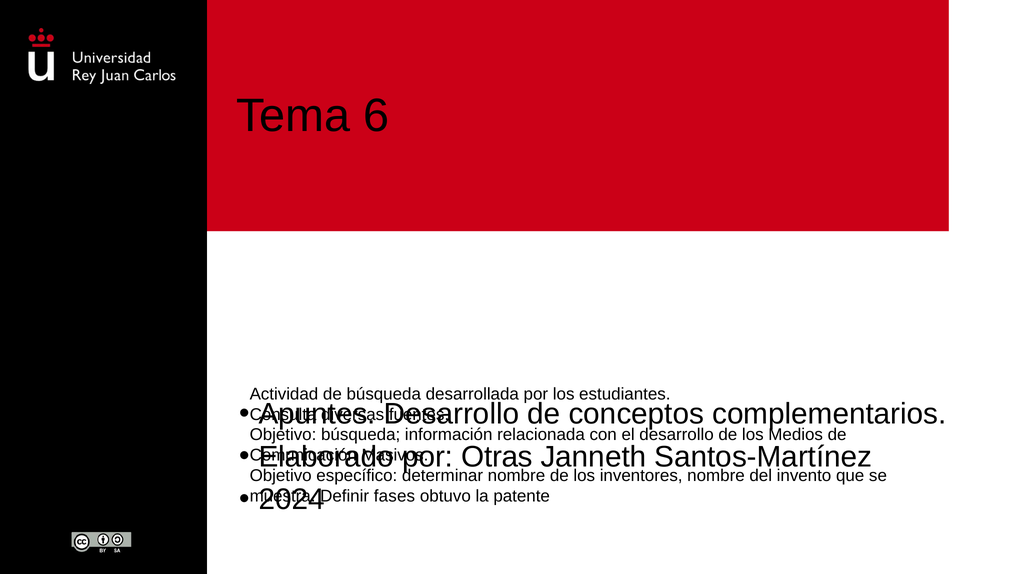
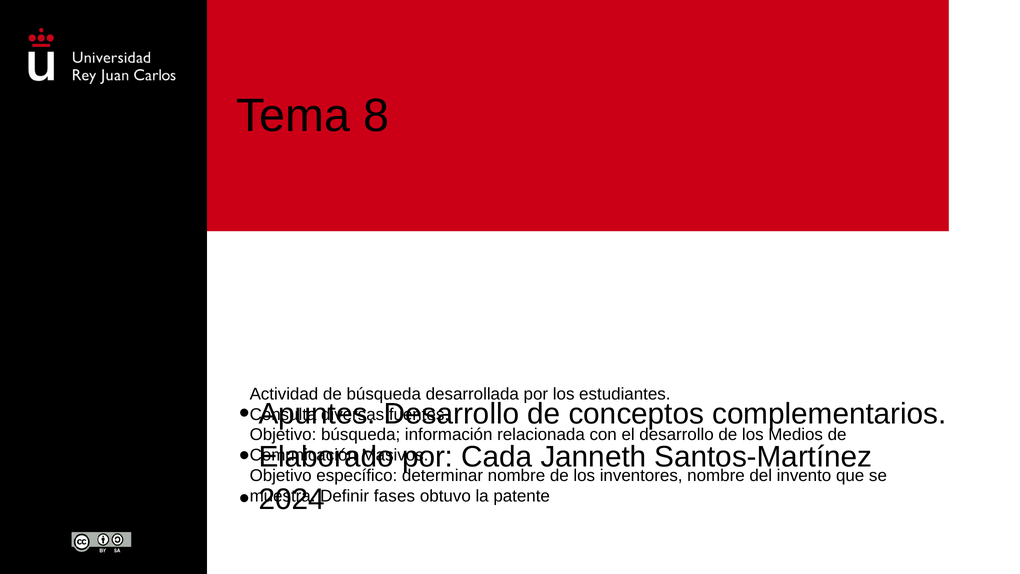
6: 6 -> 8
Otras: Otras -> Cada
